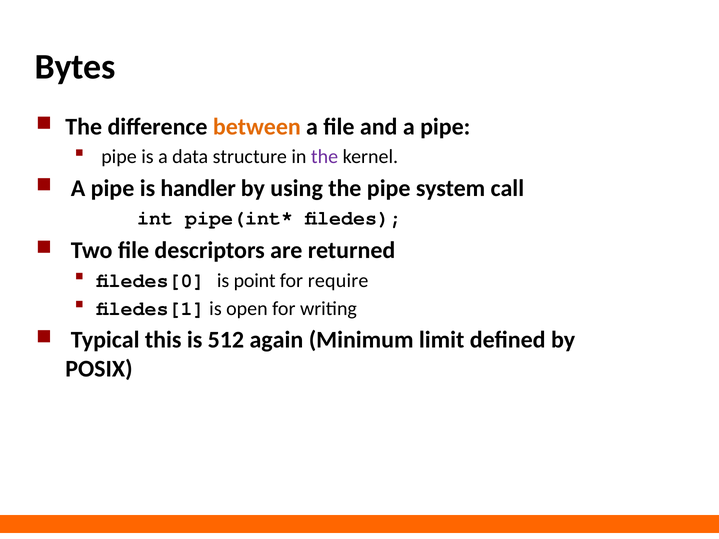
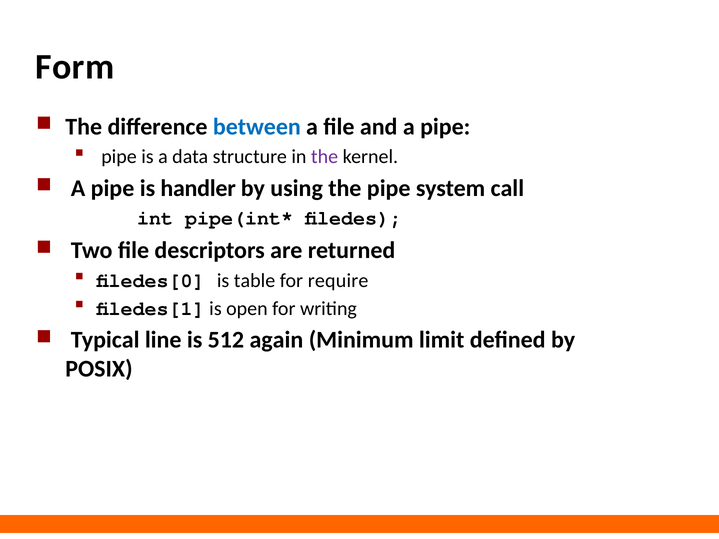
Bytes: Bytes -> Form
between colour: orange -> blue
point: point -> table
this: this -> line
